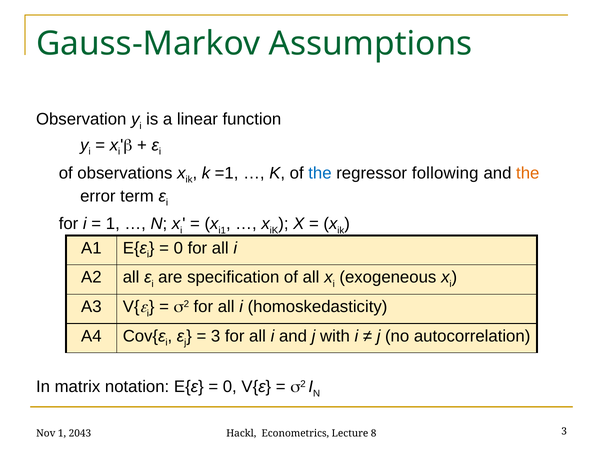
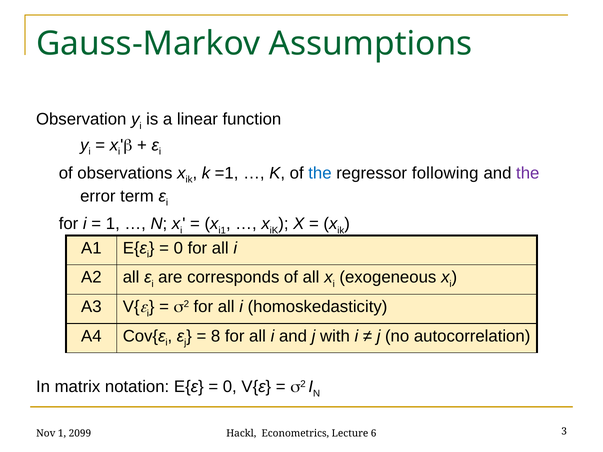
the at (528, 173) colour: orange -> purple
specification: specification -> corresponds
3 at (216, 336): 3 -> 8
2043: 2043 -> 2099
8: 8 -> 6
